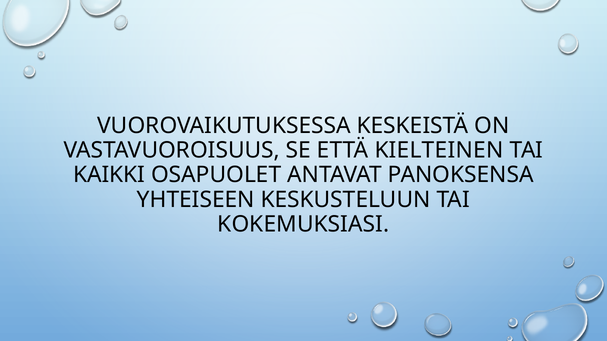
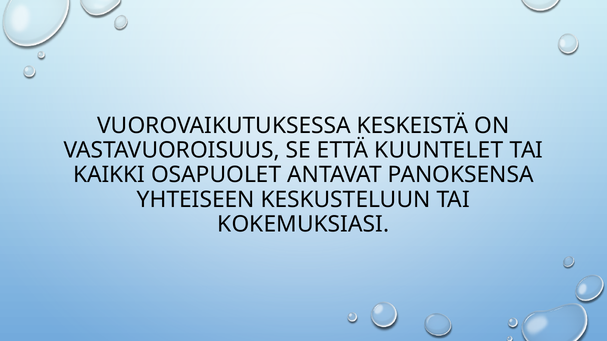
KIELTEINEN: KIELTEINEN -> KUUNTELET
